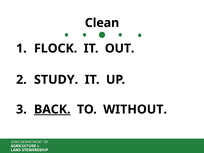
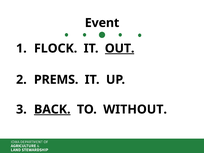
Clean: Clean -> Event
OUT underline: none -> present
STUDY: STUDY -> PREMS
